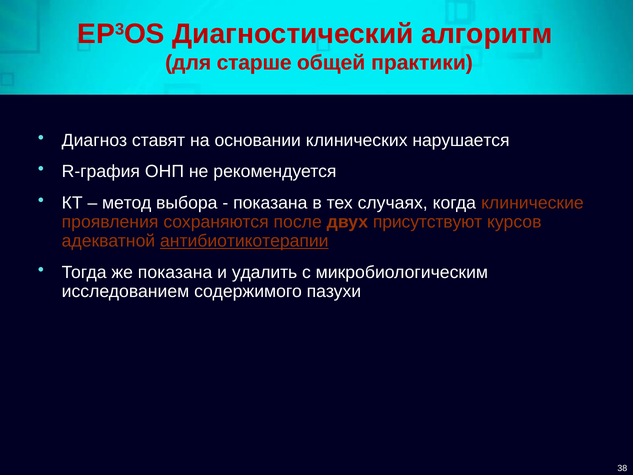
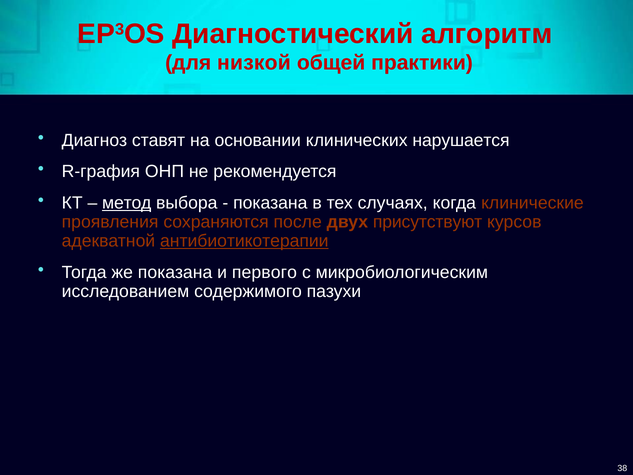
старше: старше -> низкой
метод underline: none -> present
удалить: удалить -> первого
